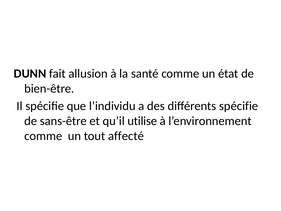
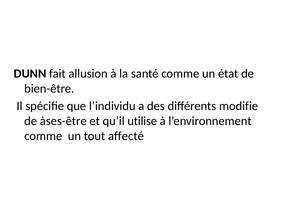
différents spécifie: spécifie -> modifie
sans-être: sans-être -> àses-être
